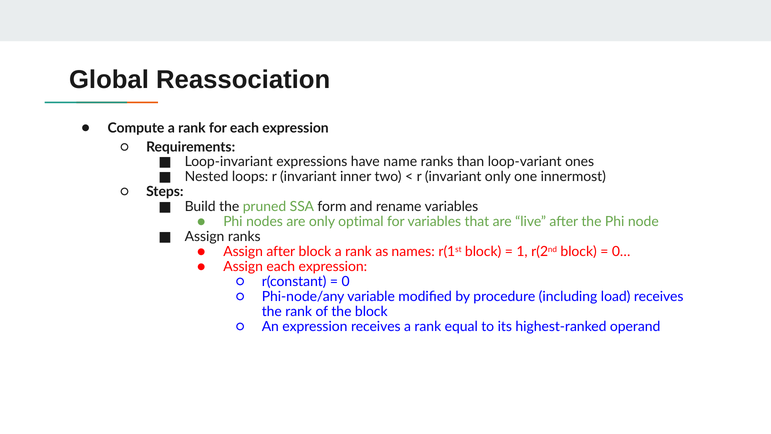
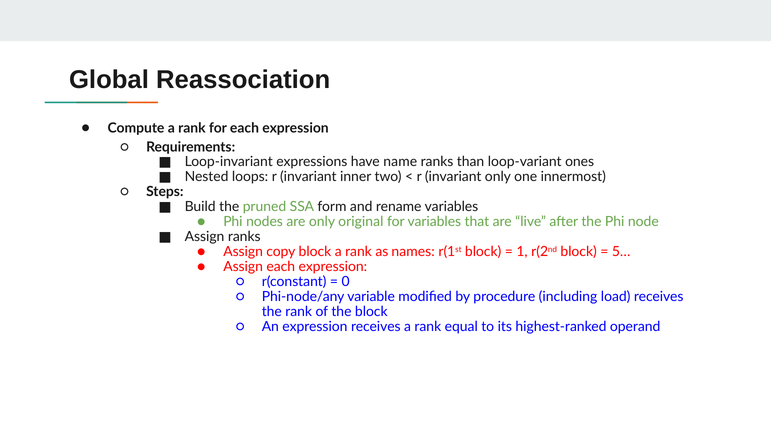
optimal: optimal -> original
Assign after: after -> copy
0…: 0… -> 5…
